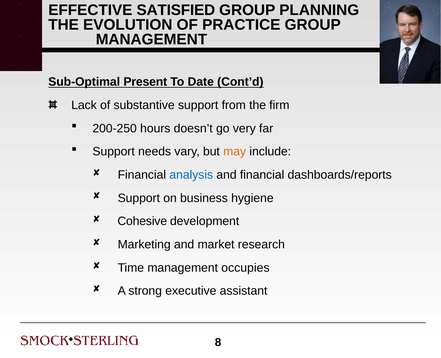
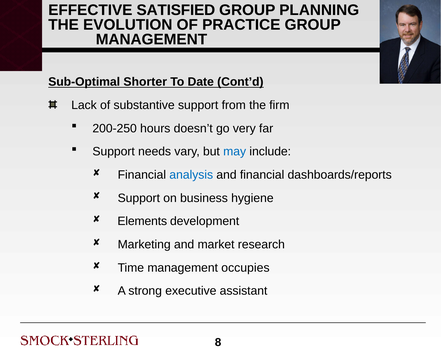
Present: Present -> Shorter
may colour: orange -> blue
Cohesive: Cohesive -> Elements
